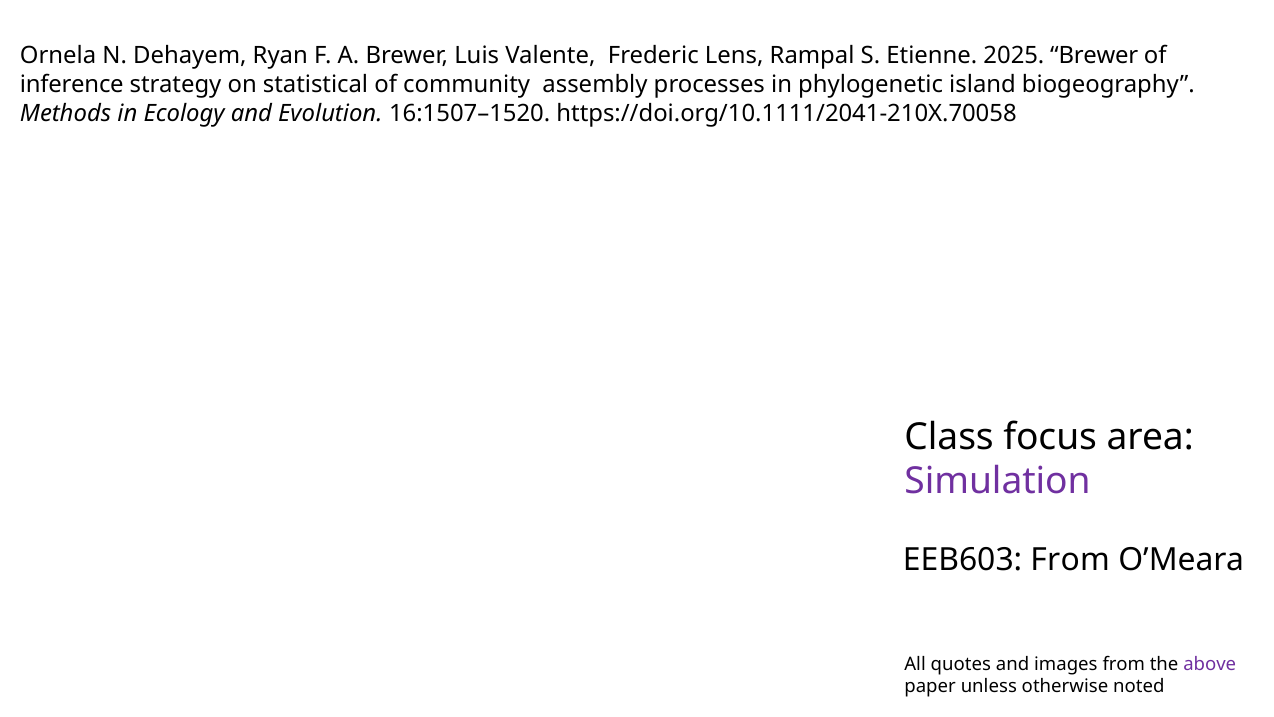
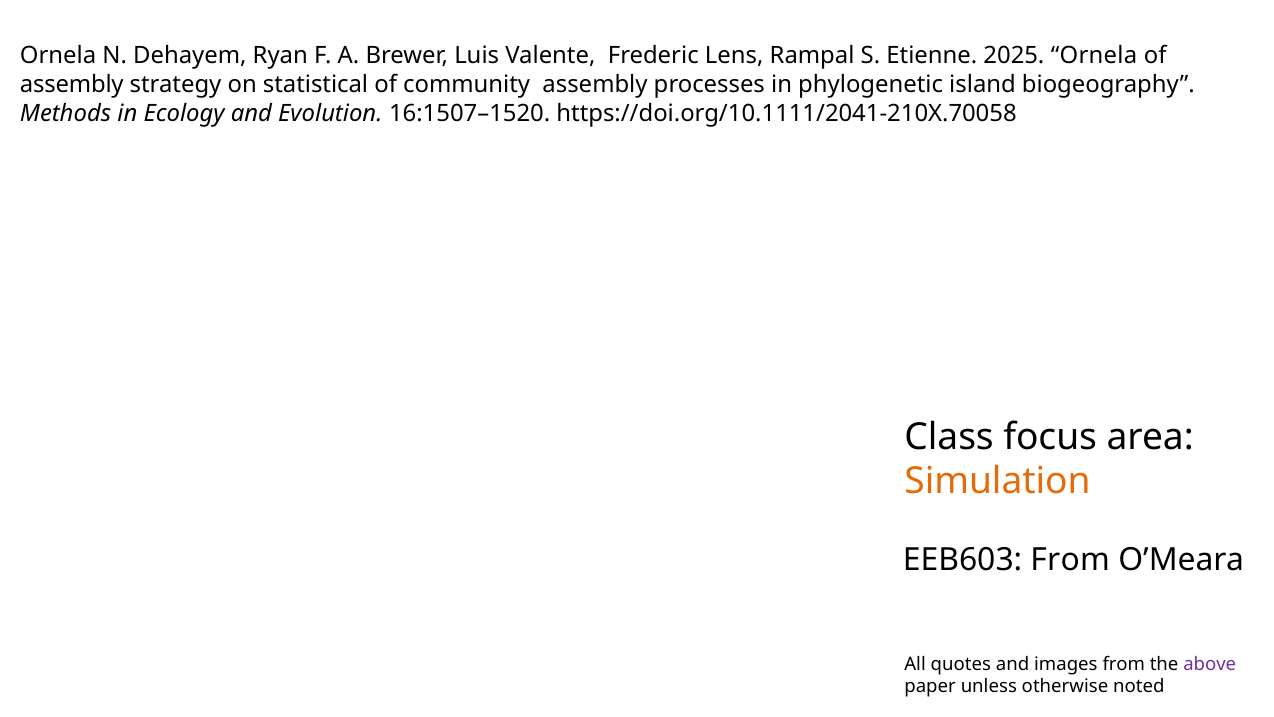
2025 Brewer: Brewer -> Ornela
inference at (72, 84): inference -> assembly
Simulation colour: purple -> orange
